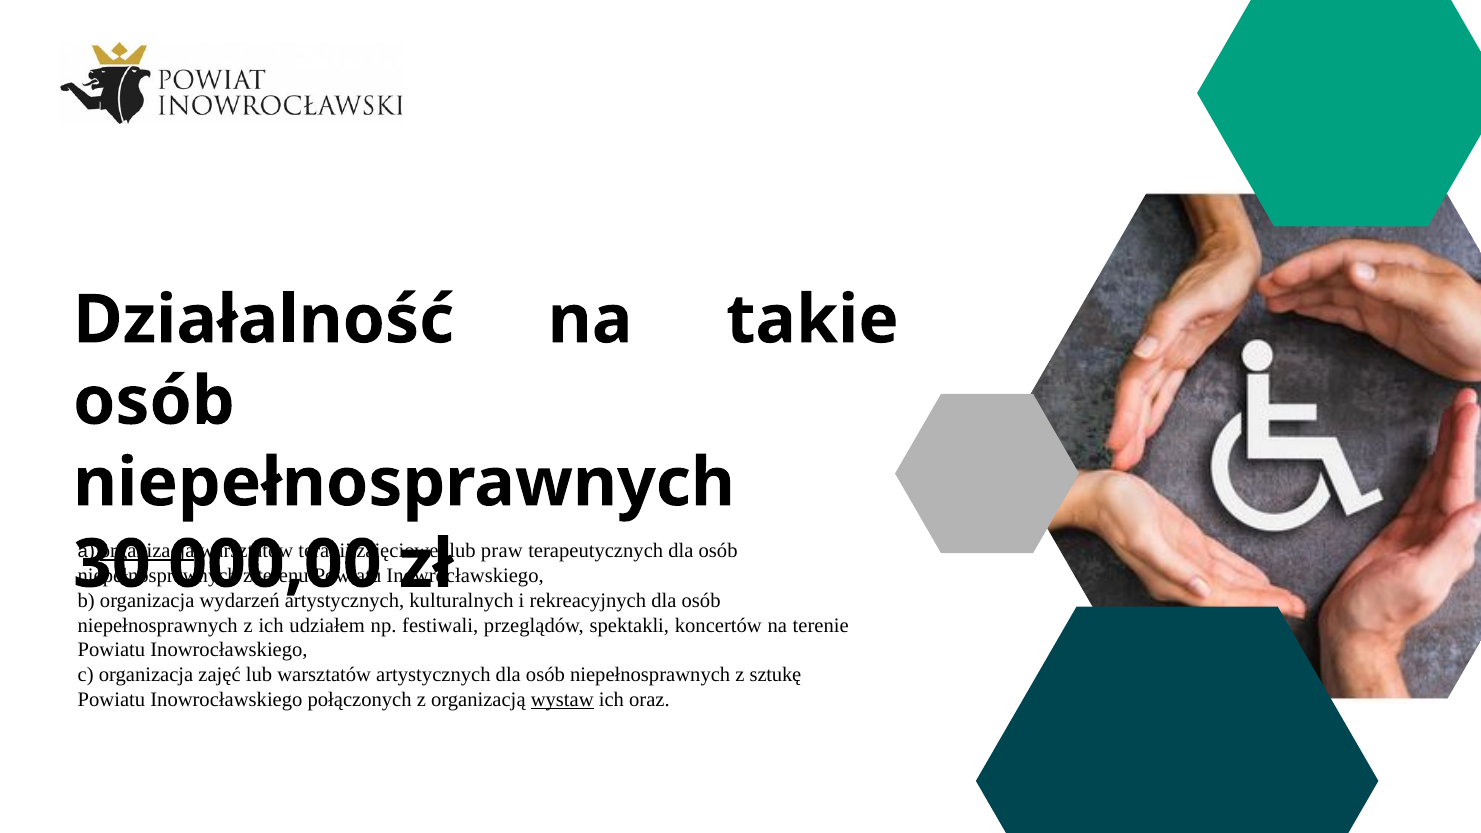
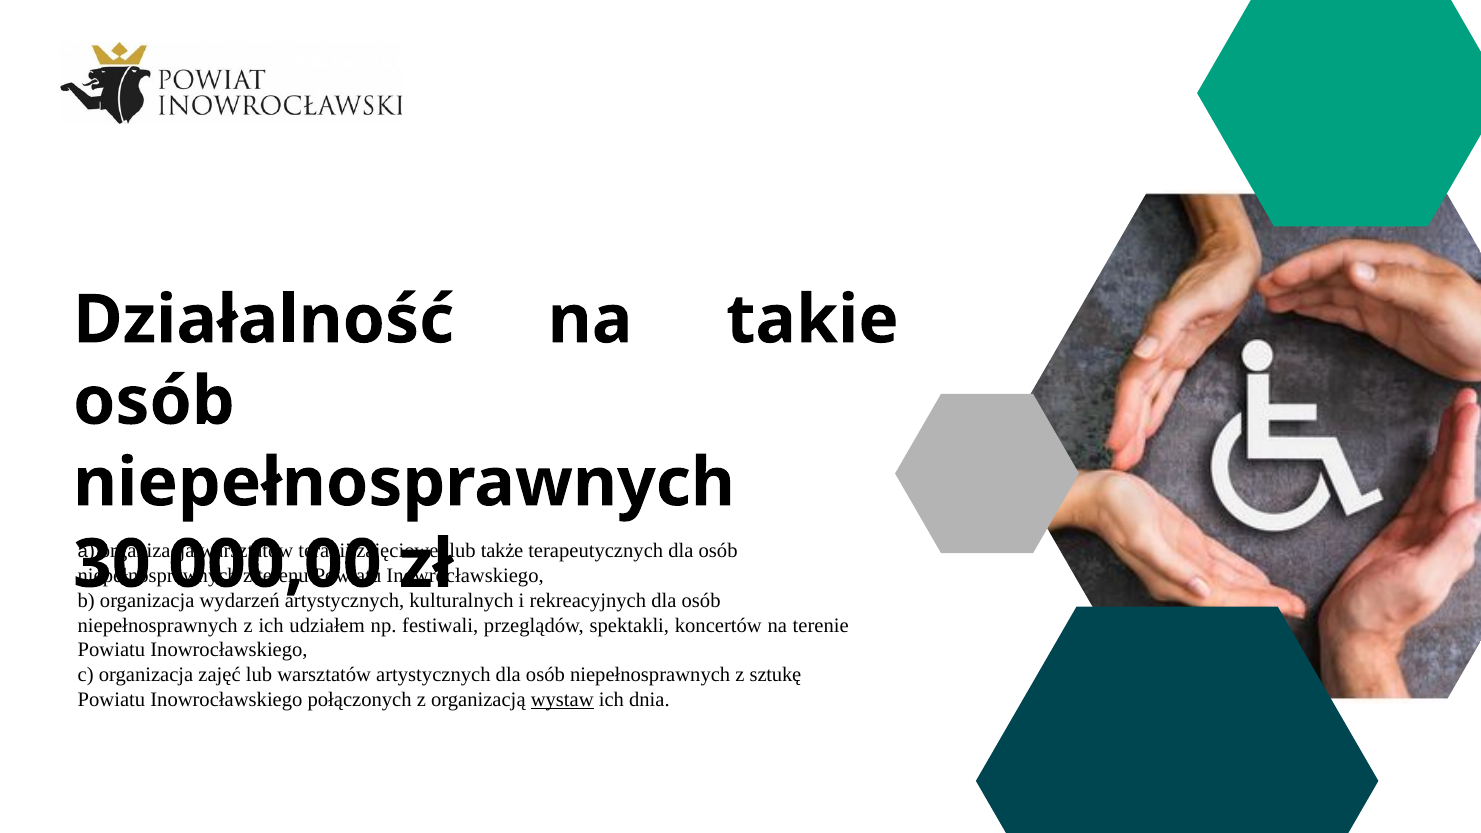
organizacja at (147, 551) underline: present -> none
praw: praw -> także
oraz: oraz -> dnia
